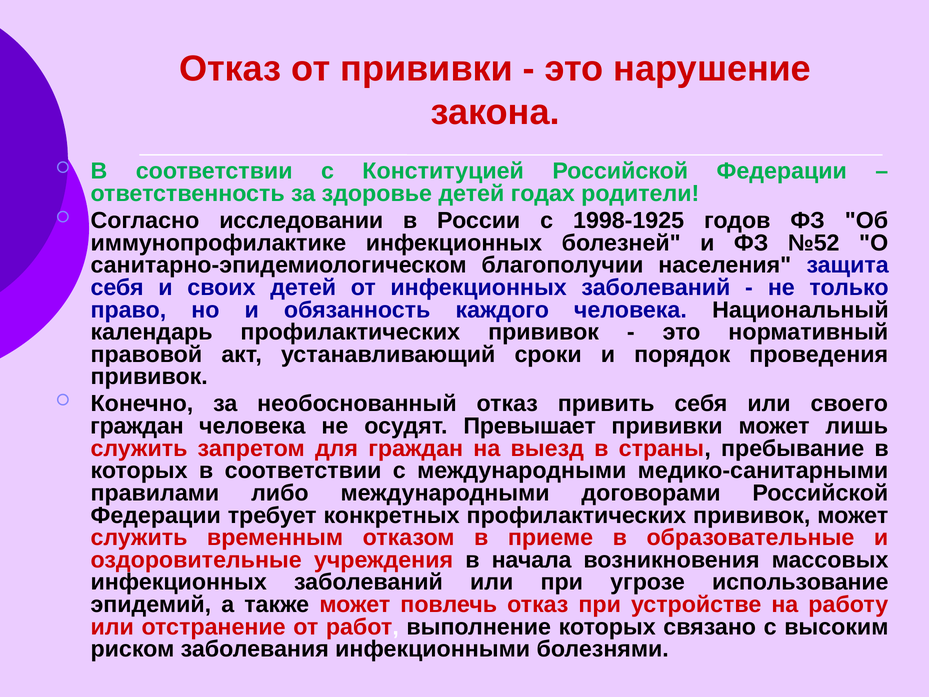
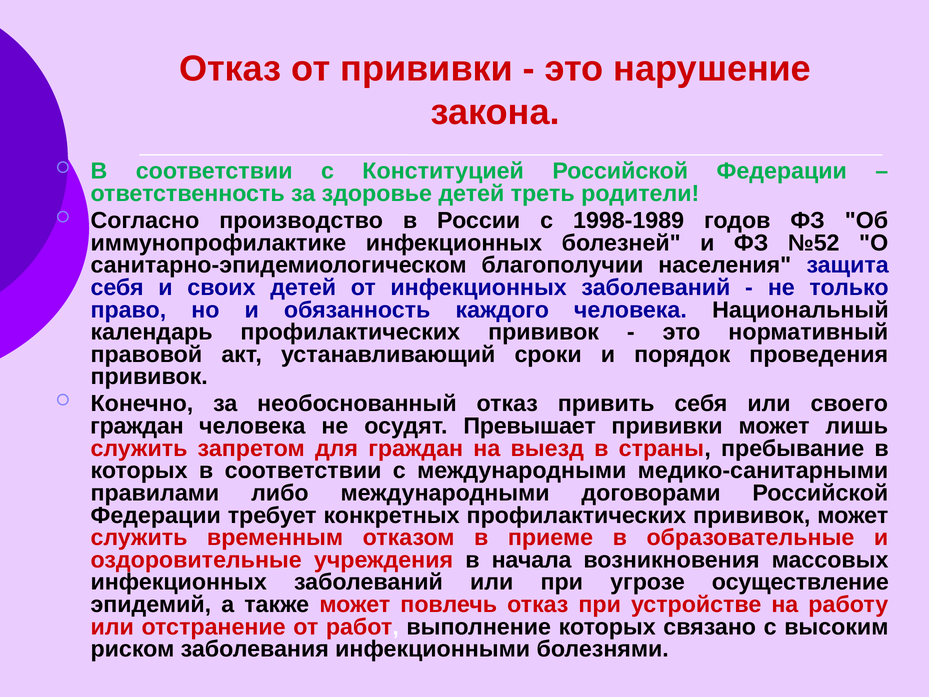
годах: годах -> треть
исследовании: исследовании -> производство
1998-1925: 1998-1925 -> 1998-1989
использование: использование -> осуществление
